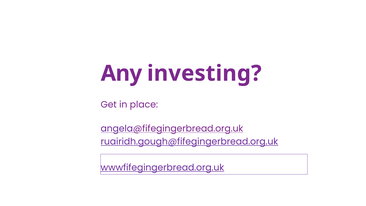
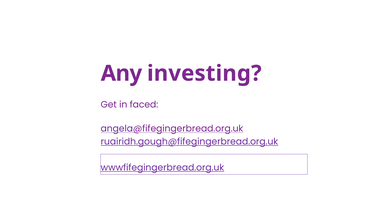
place: place -> faced
